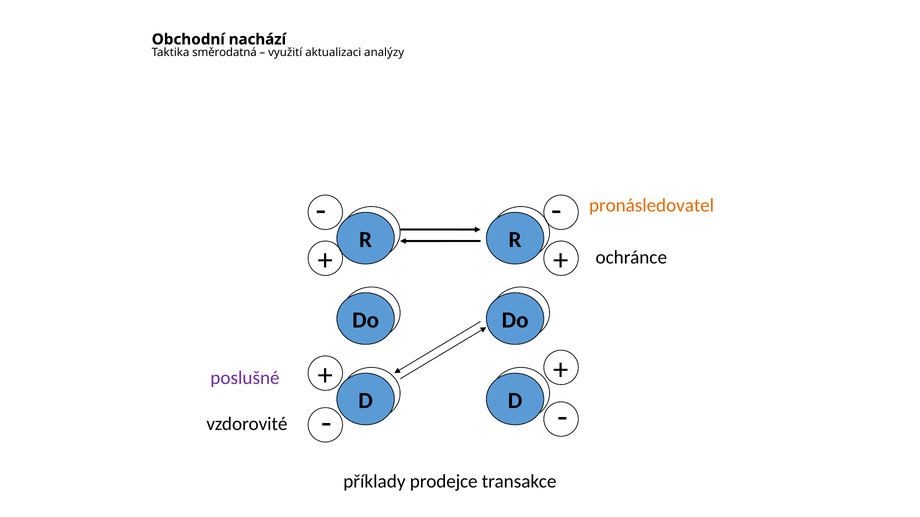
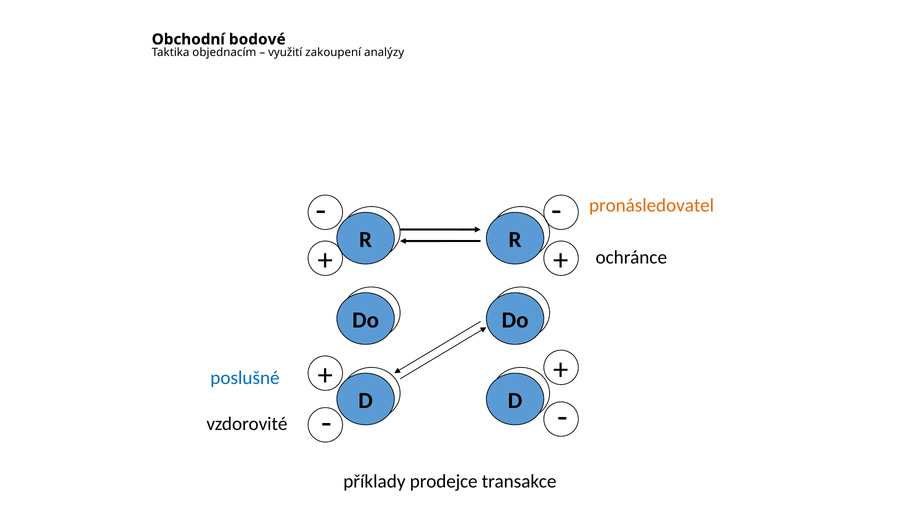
nachází: nachází -> bodové
směrodatná: směrodatná -> objednacím
aktualizaci: aktualizaci -> zakoupení
poslušné colour: purple -> blue
